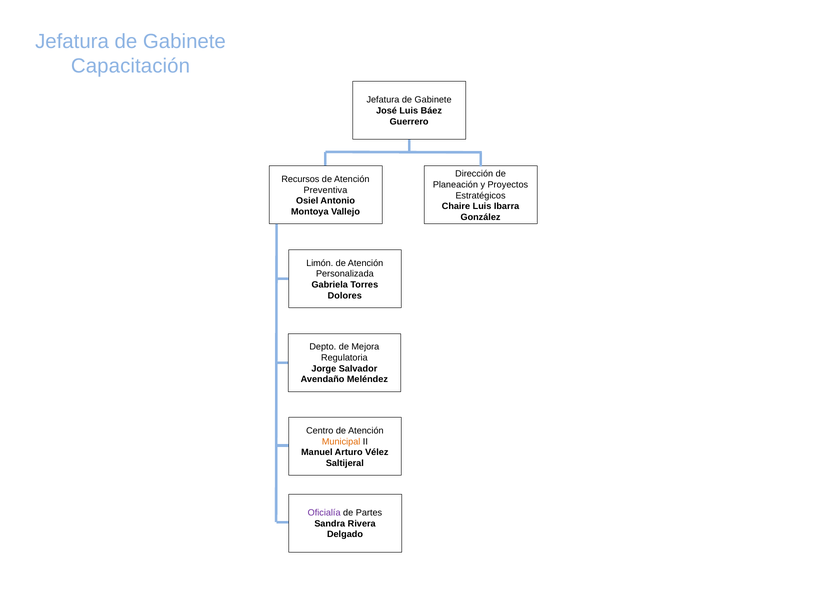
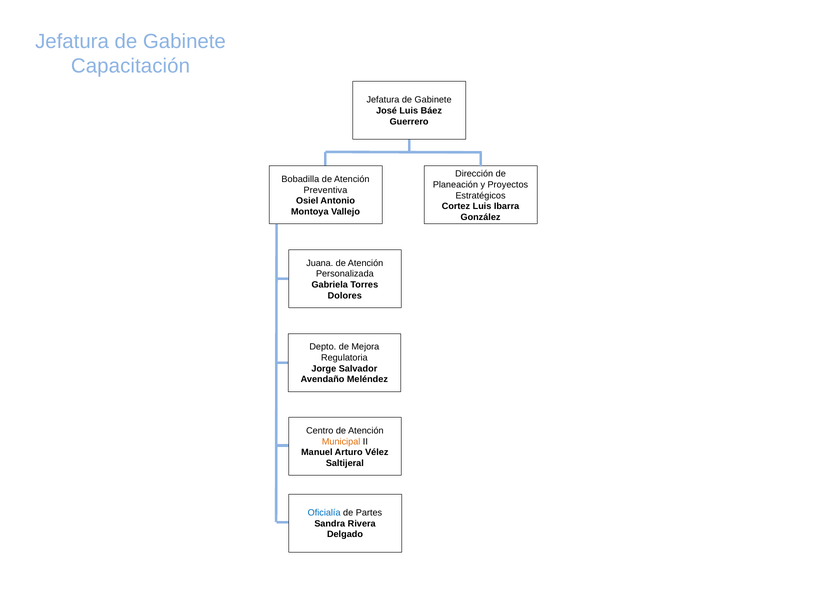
Recursos: Recursos -> Bobadilla
Chaire: Chaire -> Cortez
Limón: Limón -> Juana
Oficialía colour: purple -> blue
